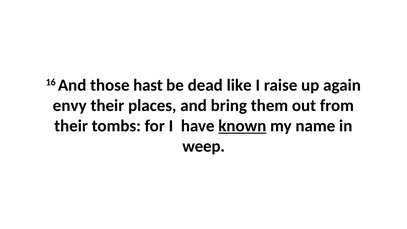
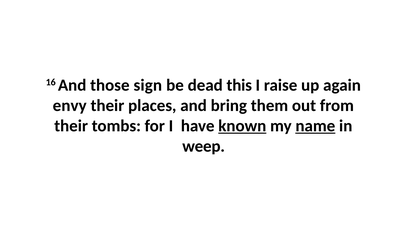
hast: hast -> sign
like: like -> this
name underline: none -> present
